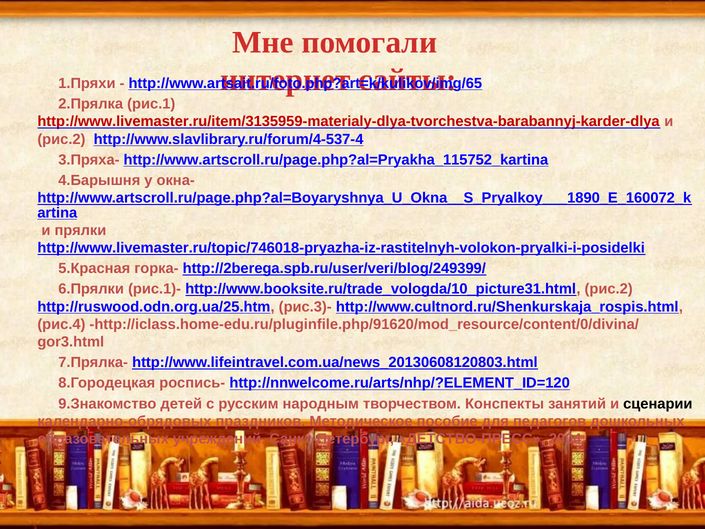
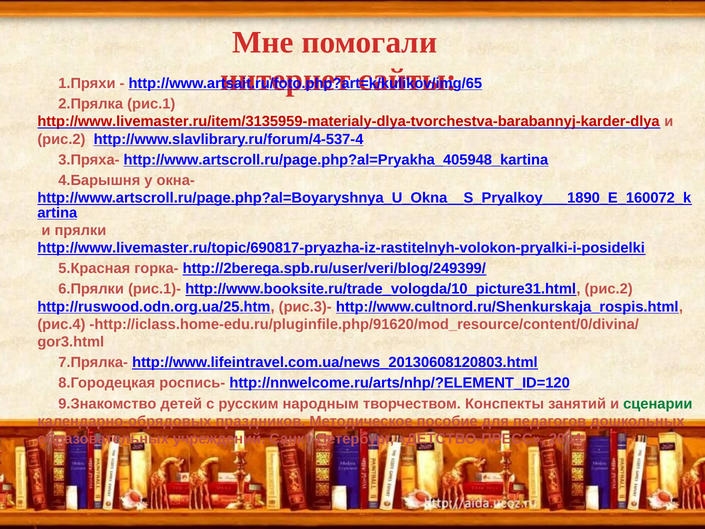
http://www.artscroll.ru/page.php?al=Pryakha_115752_kartina: http://www.artscroll.ru/page.php?al=Pryakha_115752_kartina -> http://www.artscroll.ru/page.php?al=Pryakha_405948_kartina
http://www.livemaster.ru/topic/746018-pryazha-iz-rastitelnyh-volokon-pryalki-i-posidelki: http://www.livemaster.ru/topic/746018-pryazha-iz-rastitelnyh-volokon-pryalki-i-posidelki -> http://www.livemaster.ru/topic/690817-pryazha-iz-rastitelnyh-volokon-pryalki-i-posidelki
сценарии colour: black -> green
